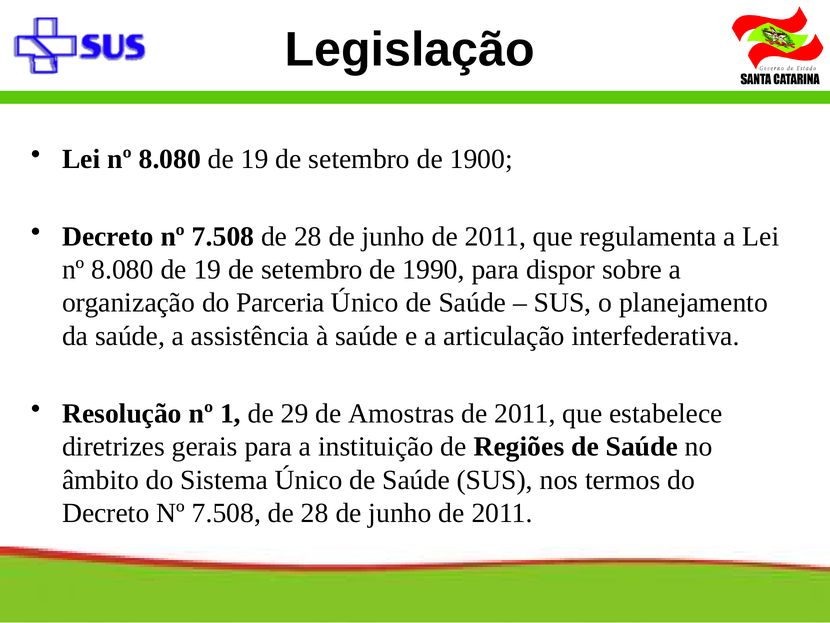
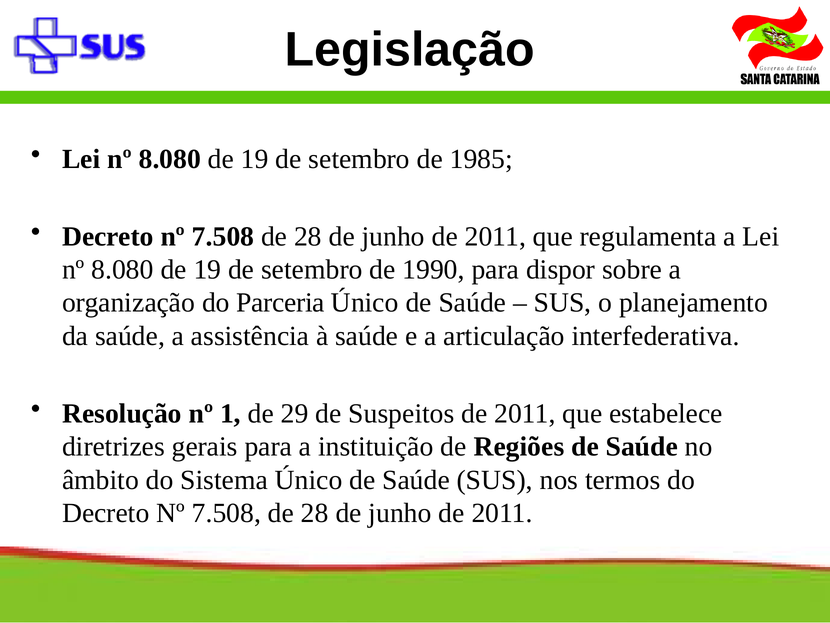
1900: 1900 -> 1985
Amostras: Amostras -> Suspeitos
